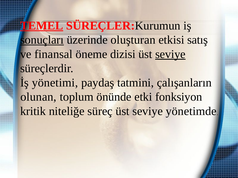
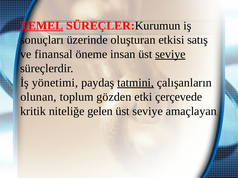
sonuçları underline: present -> none
dizisi: dizisi -> insan
tatmini underline: none -> present
önünde: önünde -> gözden
fonksiyon: fonksiyon -> çerçevede
süreç: süreç -> gelen
yönetimde: yönetimde -> amaçlayan
